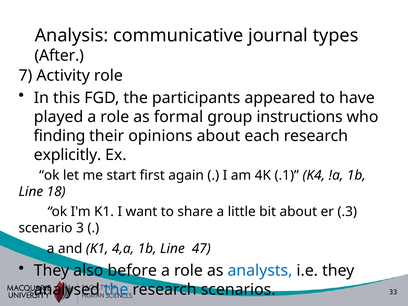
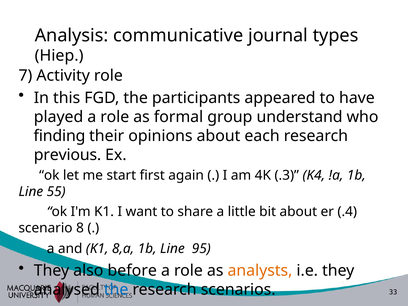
After: After -> Hiep
instructions: instructions -> understand
explicitly: explicitly -> previous
.1: .1 -> .3
18: 18 -> 55
.3: .3 -> .4
3: 3 -> 8
4,a: 4,a -> 8,a
47: 47 -> 95
analysts colour: blue -> orange
